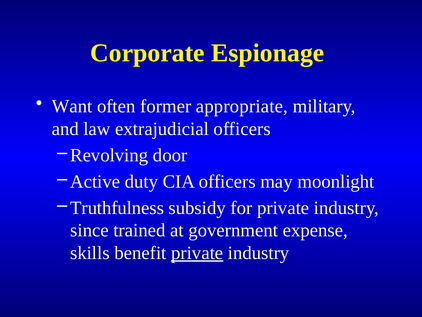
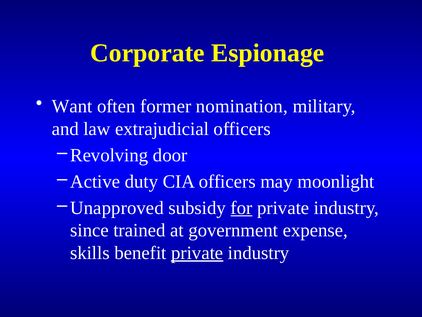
appropriate: appropriate -> nomination
Truthfulness: Truthfulness -> Unapproved
for underline: none -> present
